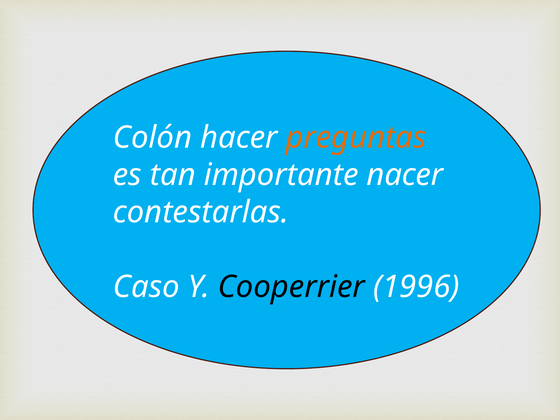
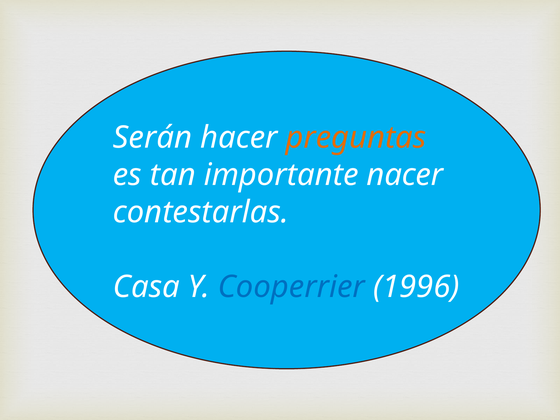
Colón: Colón -> Serán
Caso: Caso -> Casa
Cooperrier colour: black -> blue
